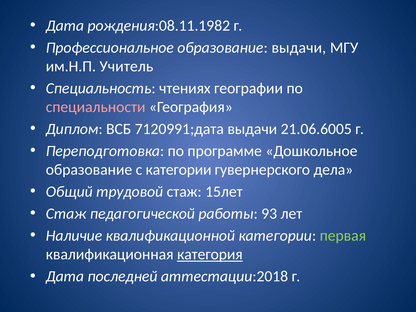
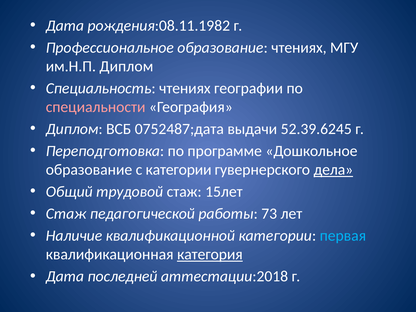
образование выдачи: выдачи -> чтениях
им.Н.П Учитель: Учитель -> Диплом
7120991;дата: 7120991;дата -> 0752487;дата
21.06.6005: 21.06.6005 -> 52.39.6245
дела underline: none -> present
93: 93 -> 73
первая colour: light green -> light blue
